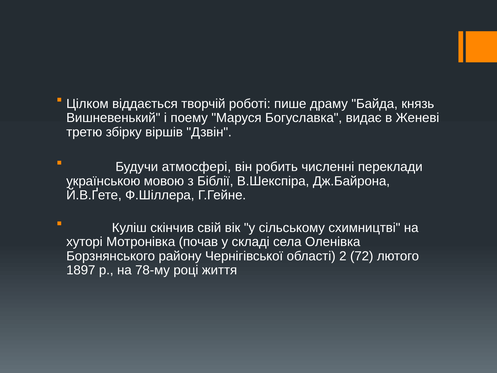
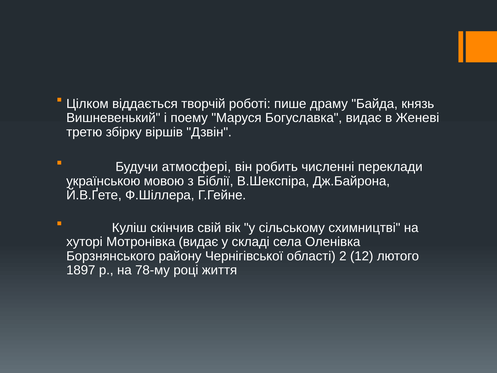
Мотронівка почав: почав -> видає
72: 72 -> 12
